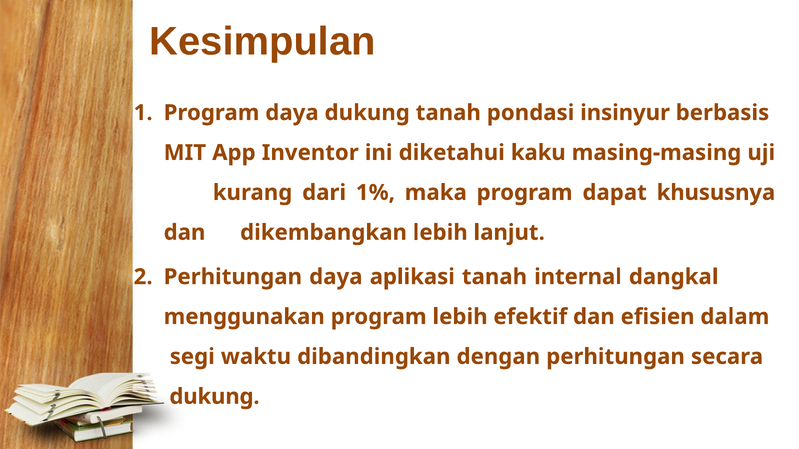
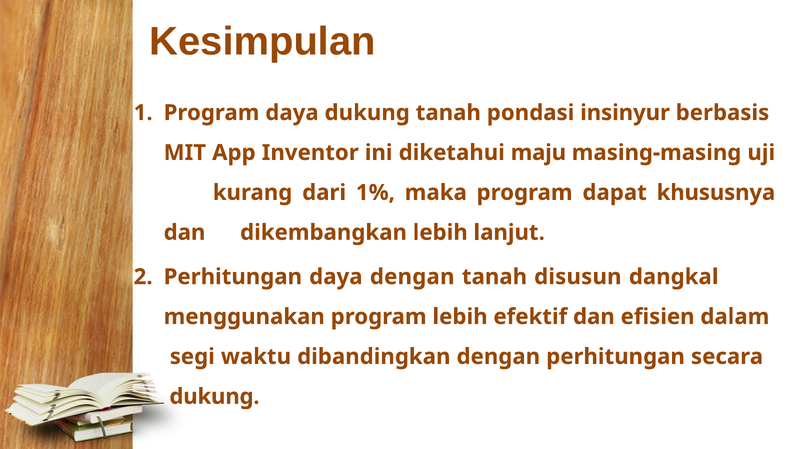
kaku: kaku -> maju
daya aplikasi: aplikasi -> dengan
internal: internal -> disusun
